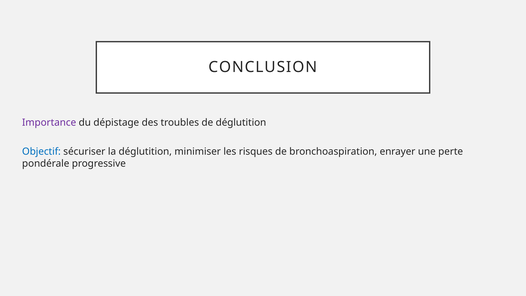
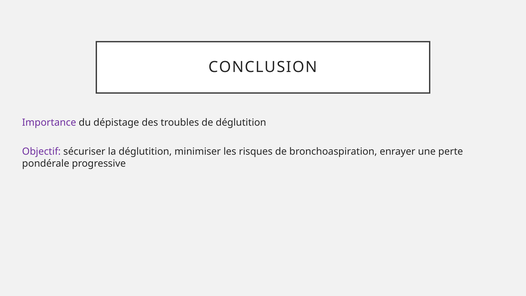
Objectif colour: blue -> purple
